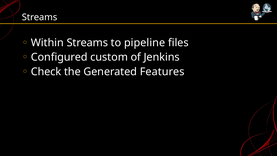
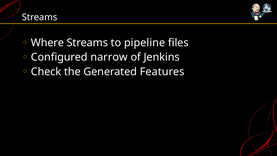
Within: Within -> Where
custom: custom -> narrow
